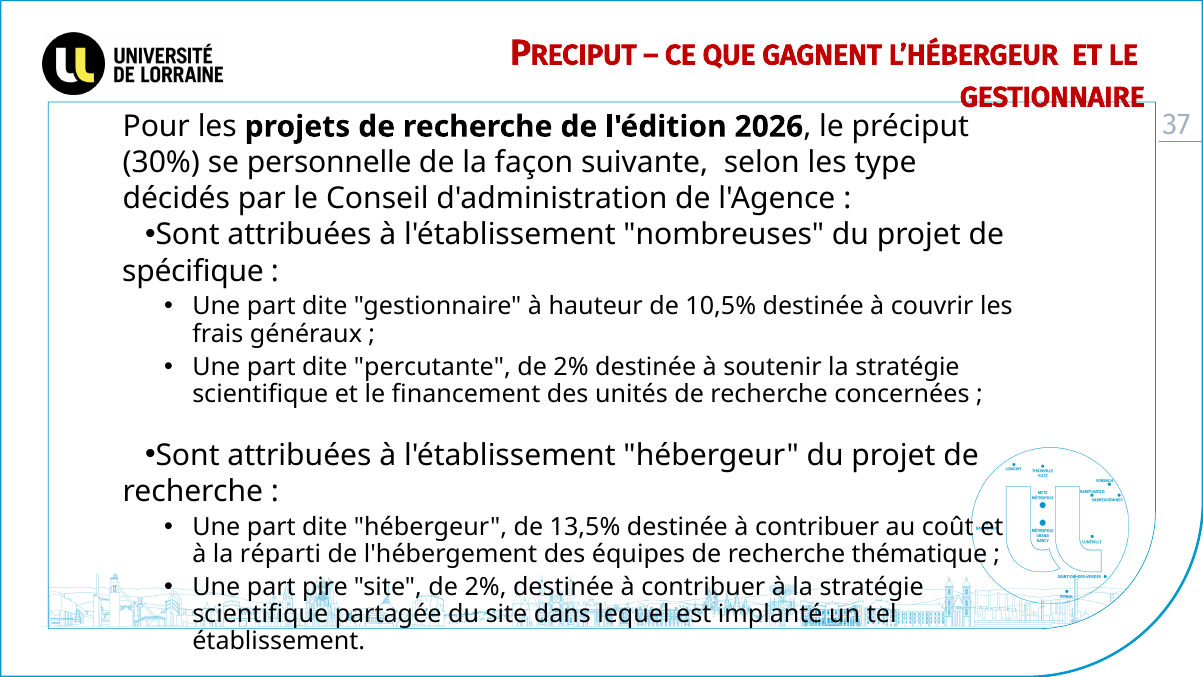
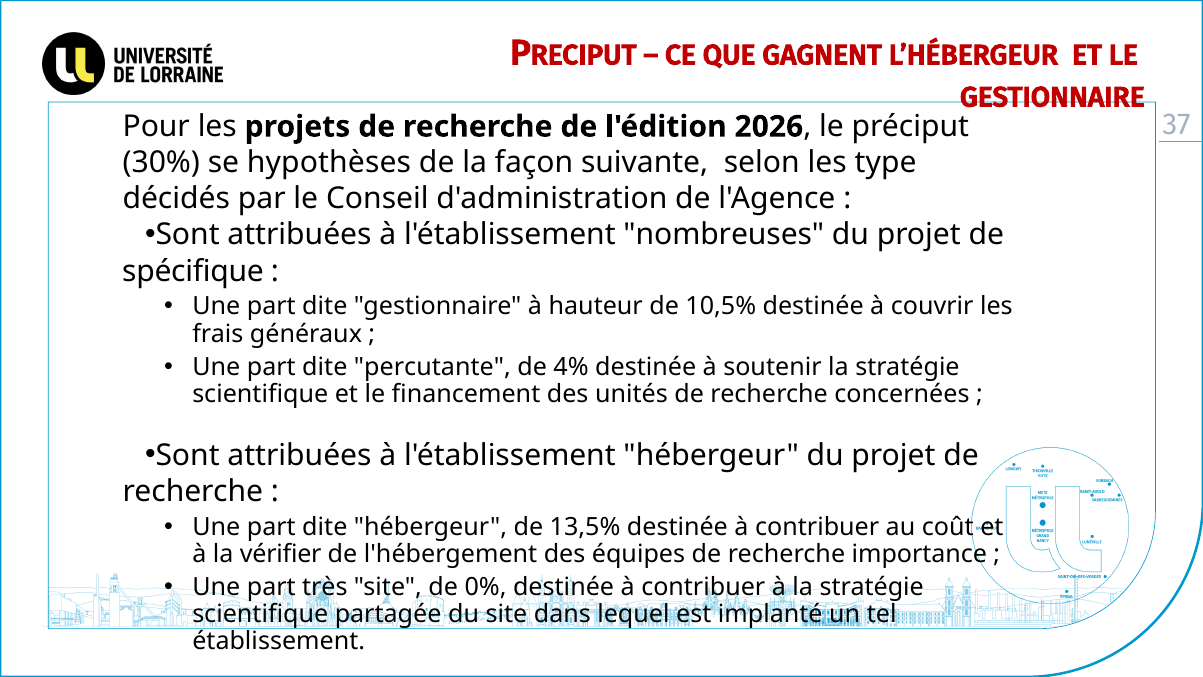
personnelle: personnelle -> hypothèses
2% at (571, 367): 2% -> 4%
réparti: réparti -> vérifier
thématique: thématique -> importance
pire: pire -> très
site de 2%: 2% -> 0%
